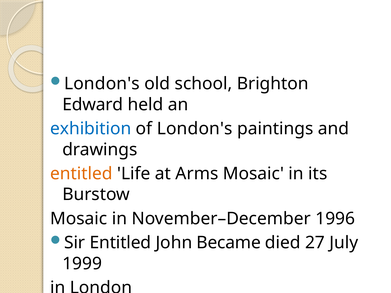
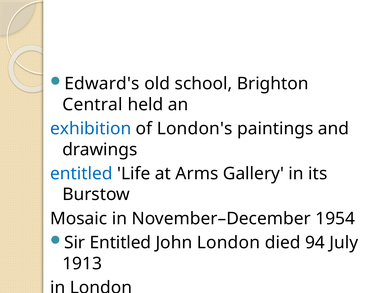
London's at (102, 84): London's -> Edward's
Edward: Edward -> Central
entitled at (81, 174) colour: orange -> blue
Arms Mosaic: Mosaic -> Gallery
1996: 1996 -> 1954
John Became: Became -> London
27: 27 -> 94
1999: 1999 -> 1913
